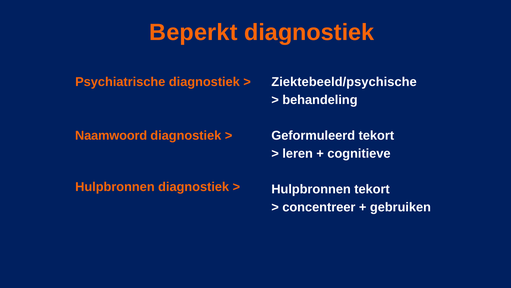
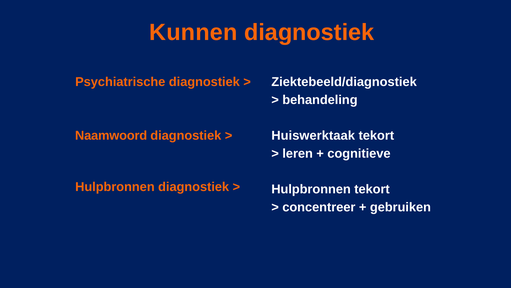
Beperkt: Beperkt -> Kunnen
Ziektebeeld/psychische: Ziektebeeld/psychische -> Ziektebeeld/diagnostiek
Geformuleerd: Geformuleerd -> Huiswerktaak
